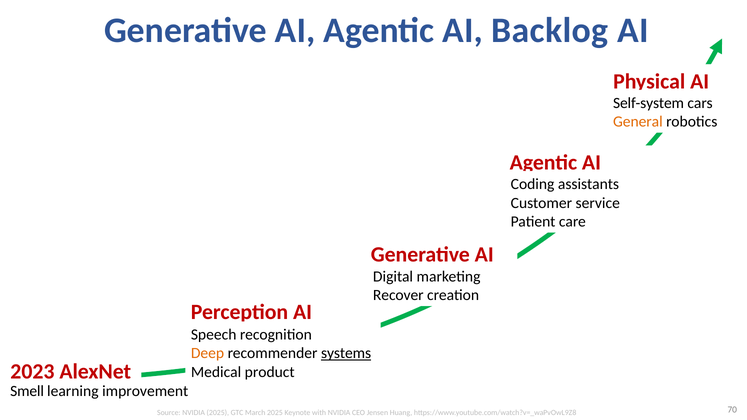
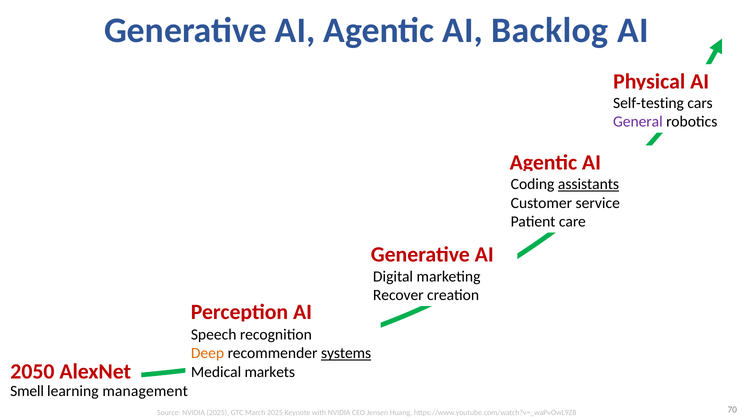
Self-system: Self-system -> Self-testing
General colour: orange -> purple
assistants underline: none -> present
2023: 2023 -> 2050
product: product -> markets
improvement: improvement -> management
